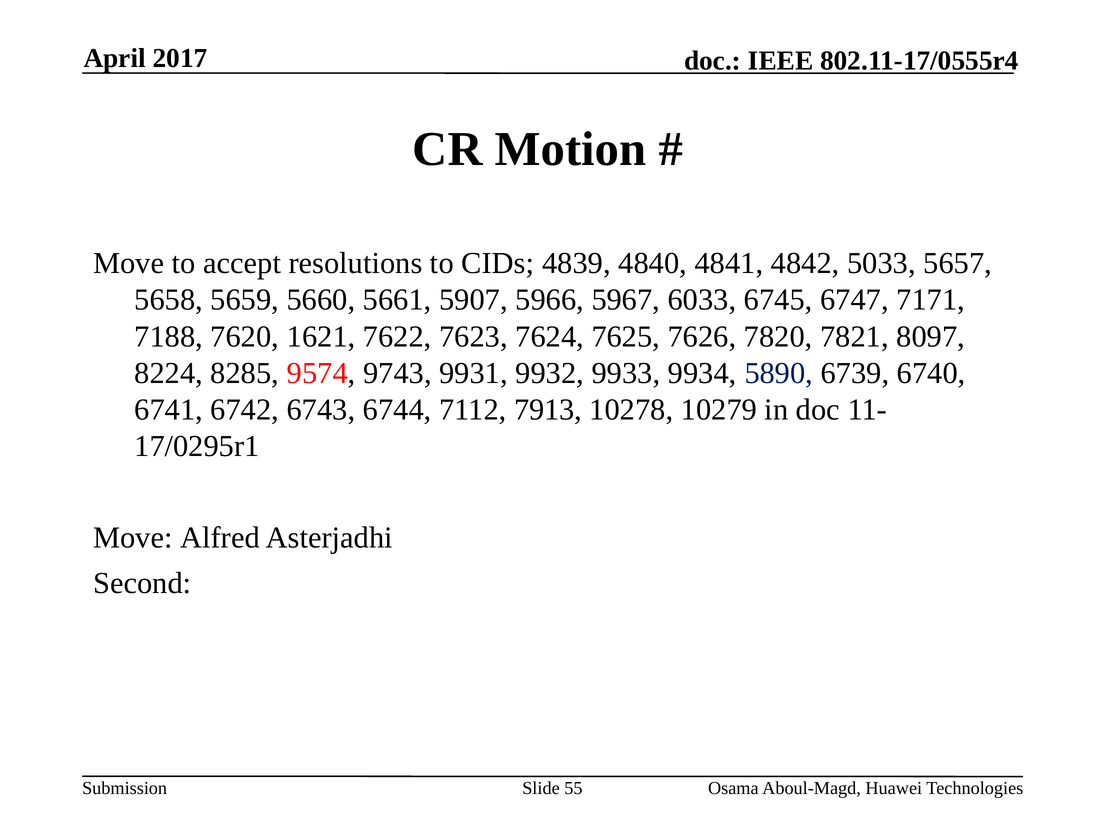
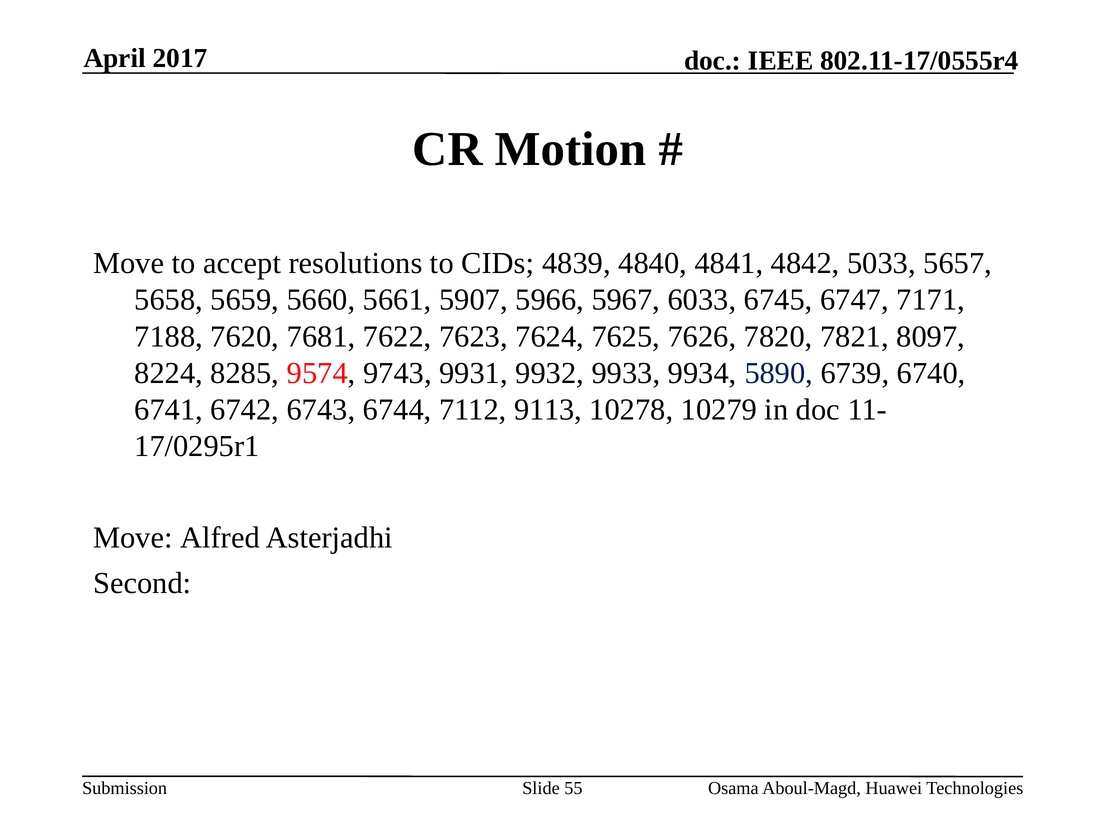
1621: 1621 -> 7681
7913: 7913 -> 9113
